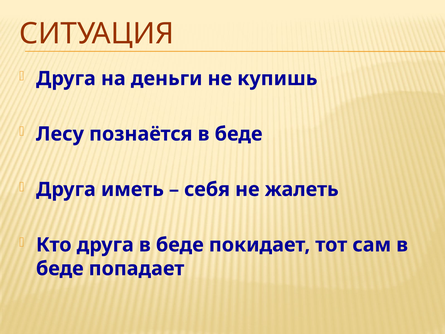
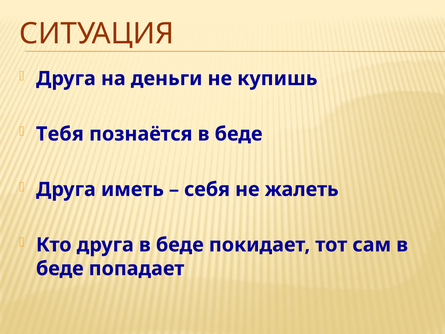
Лесу: Лесу -> Тебя
